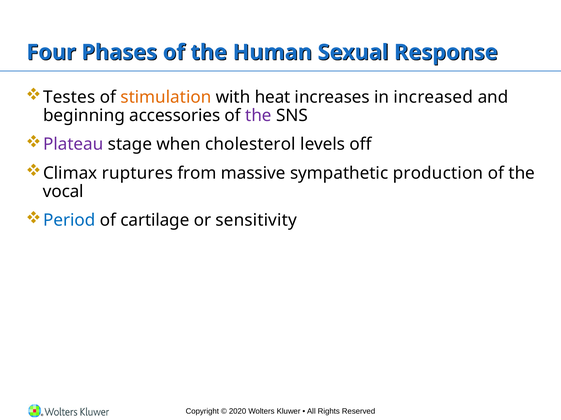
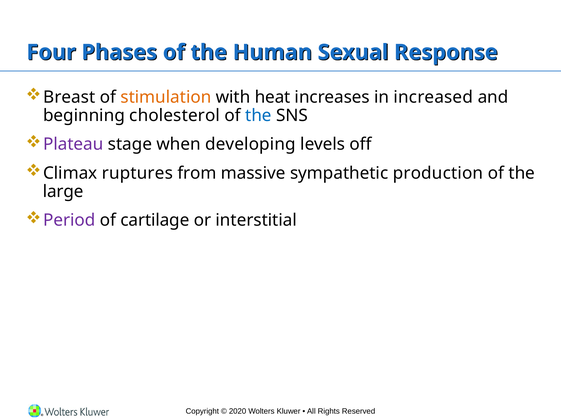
Testes: Testes -> Breast
accessories: accessories -> cholesterol
the at (258, 116) colour: purple -> blue
cholesterol: cholesterol -> developing
vocal: vocal -> large
Period colour: blue -> purple
sensitivity: sensitivity -> interstitial
